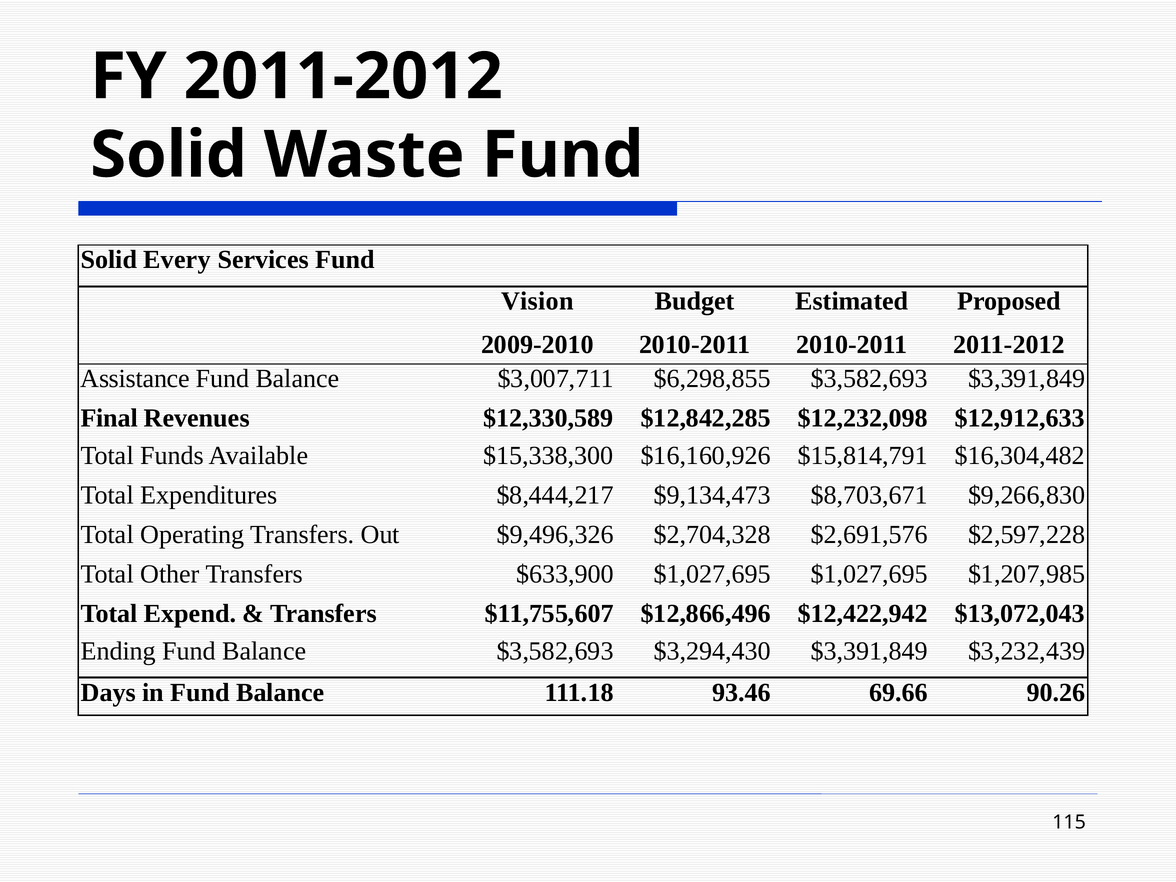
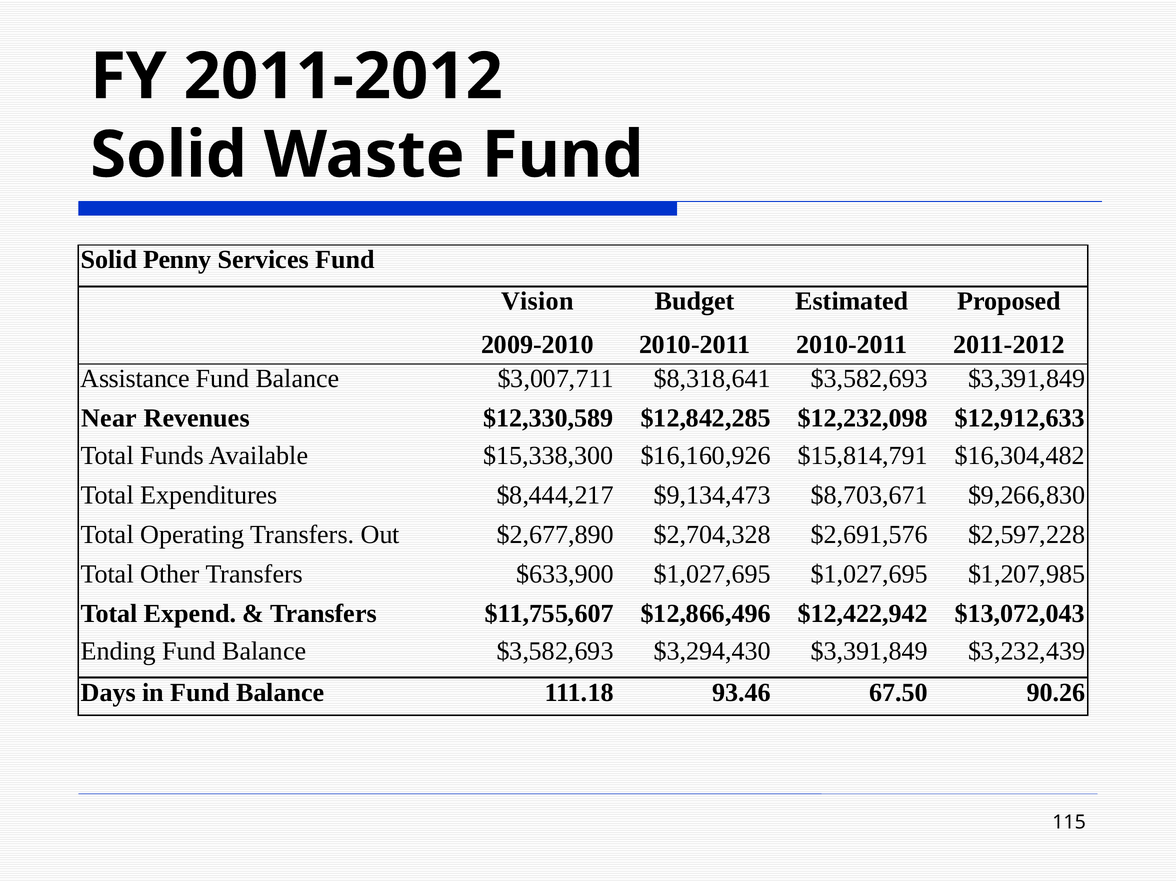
Every: Every -> Penny
$6,298,855: $6,298,855 -> $8,318,641
Final: Final -> Near
$9,496,326: $9,496,326 -> $2,677,890
69.66: 69.66 -> 67.50
